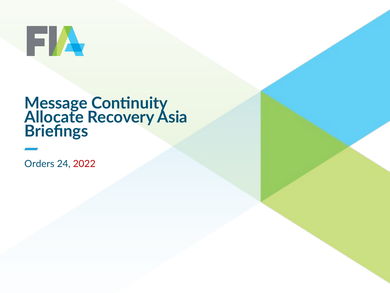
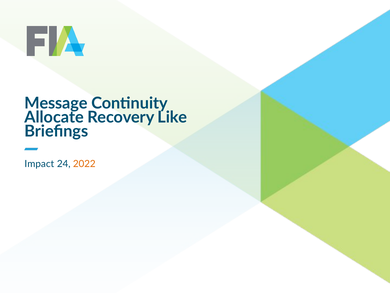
Asia: Asia -> Like
Orders: Orders -> Impact
2022 colour: red -> orange
